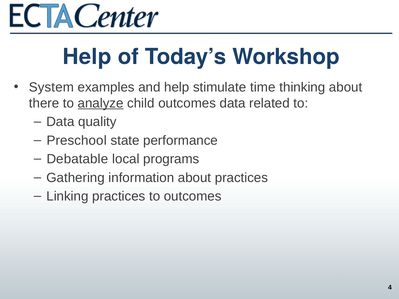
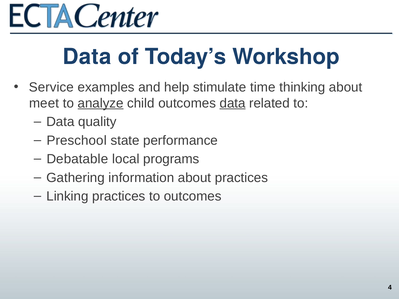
Help at (87, 57): Help -> Data
System: System -> Service
there: there -> meet
data at (233, 103) underline: none -> present
